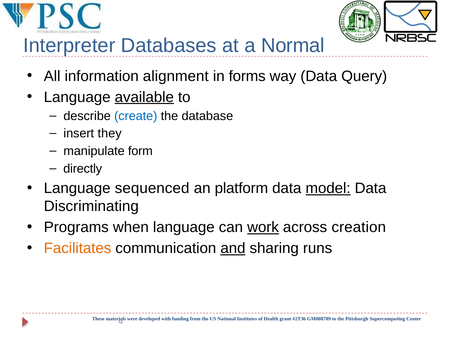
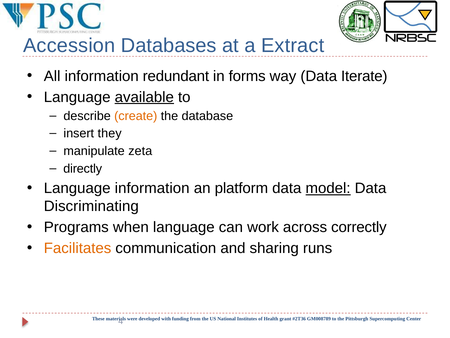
Interpreter: Interpreter -> Accession
Normal: Normal -> Extract
alignment: alignment -> redundant
Query: Query -> Iterate
create colour: blue -> orange
form: form -> zeta
Language sequenced: sequenced -> information
work underline: present -> none
creation: creation -> correctly
and underline: present -> none
